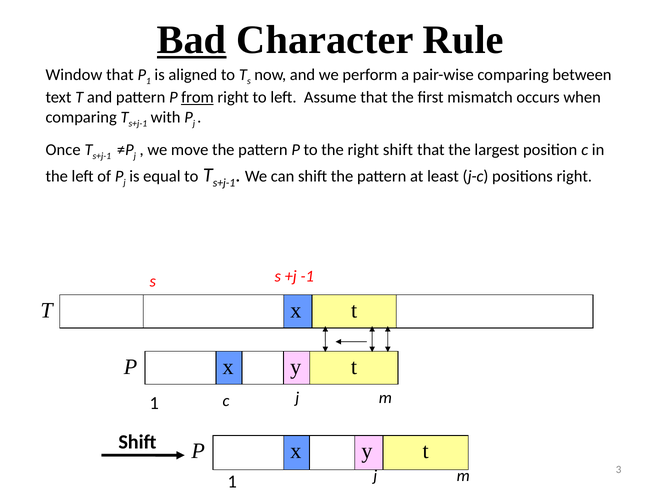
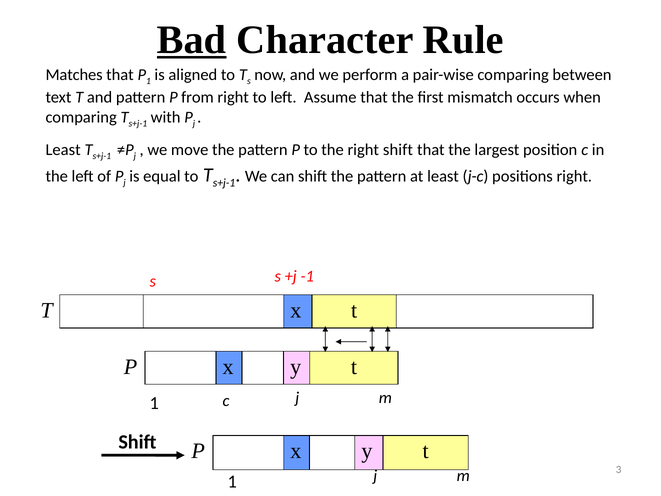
Window: Window -> Matches
from underline: present -> none
Once at (63, 150): Once -> Least
